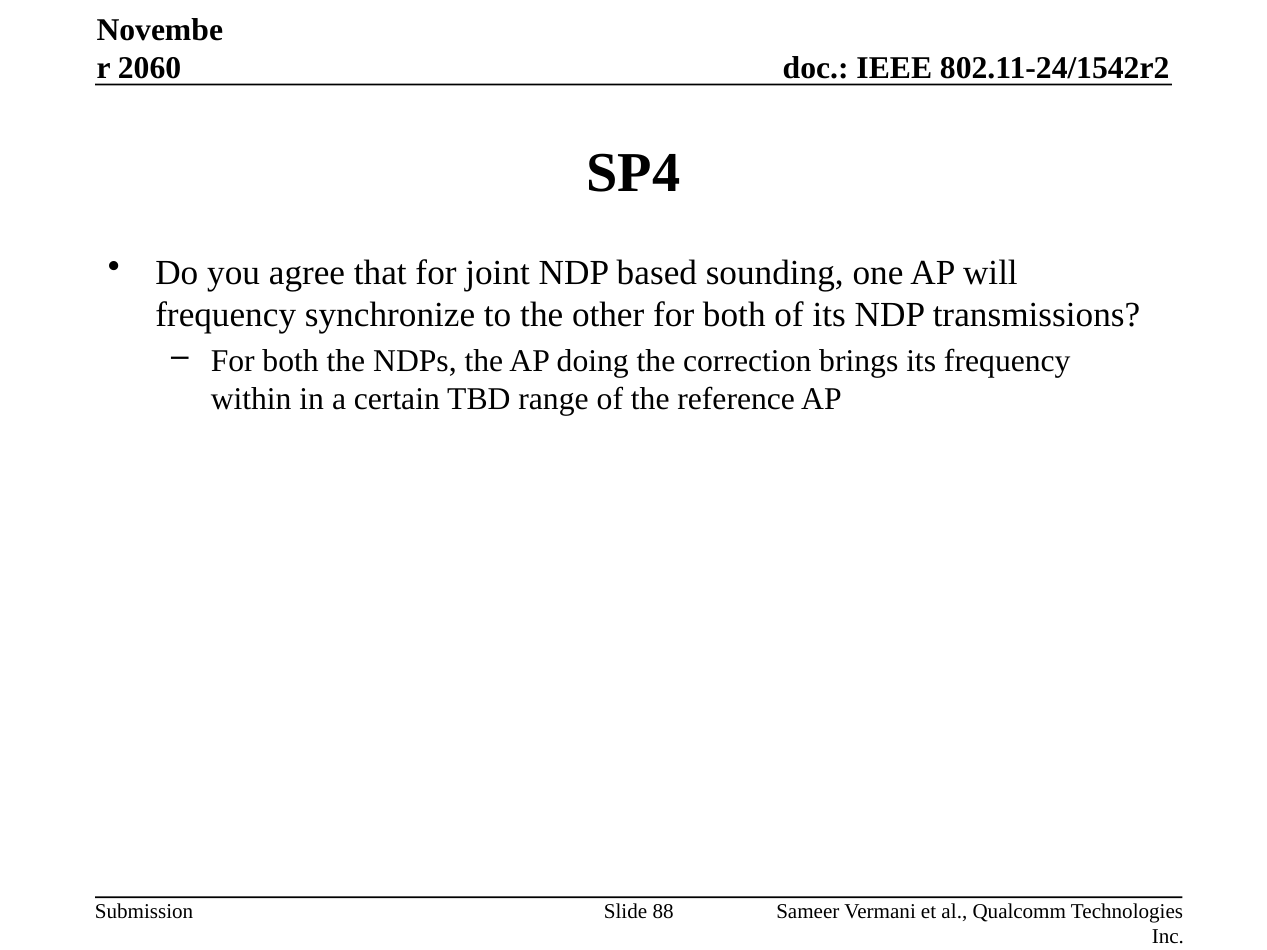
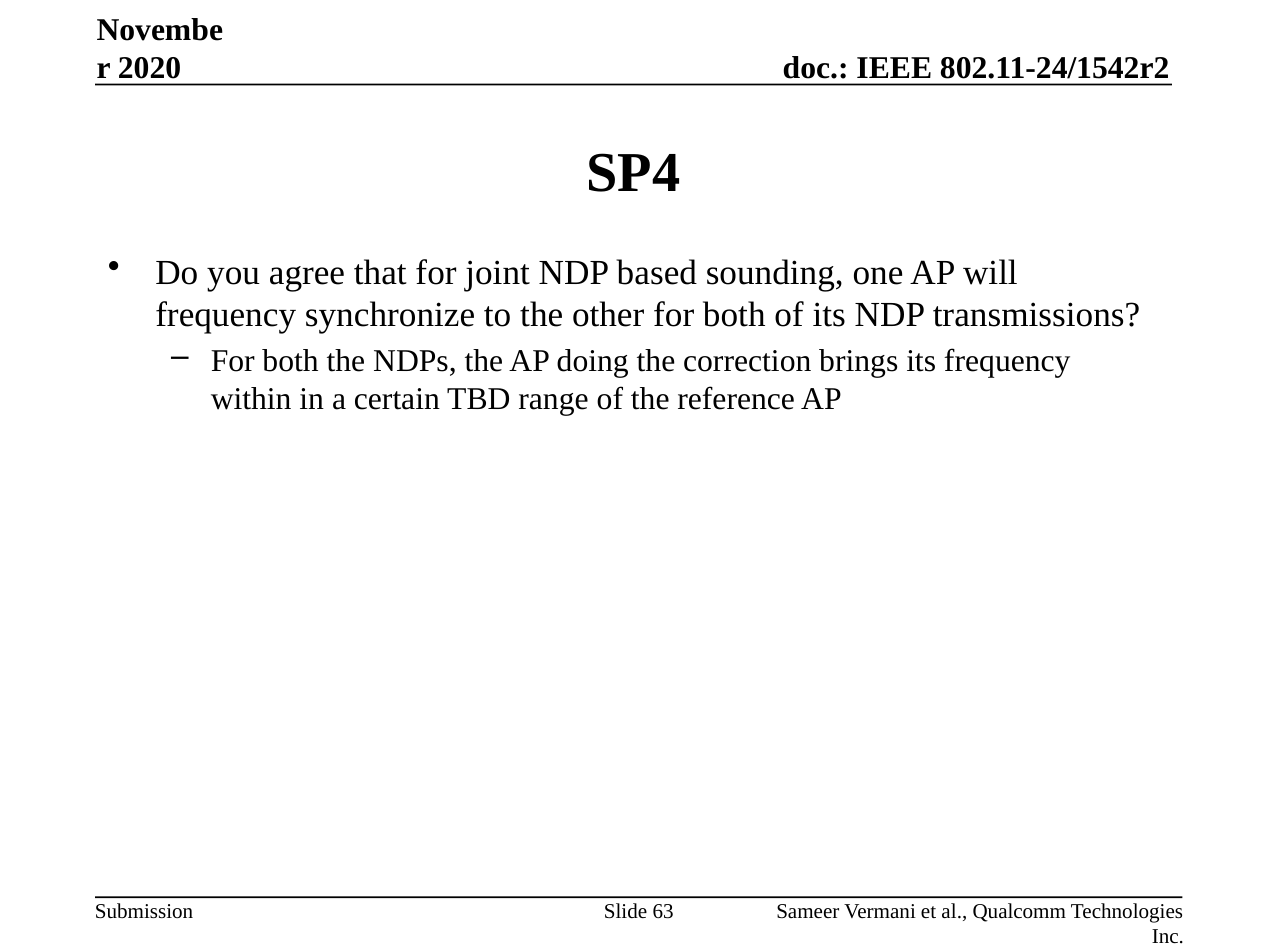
2060: 2060 -> 2020
88: 88 -> 63
